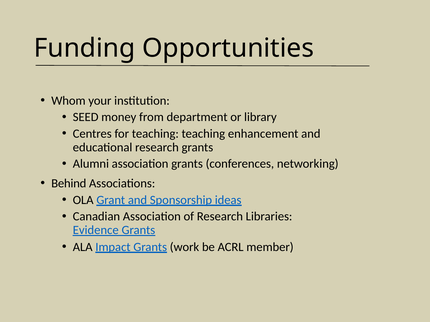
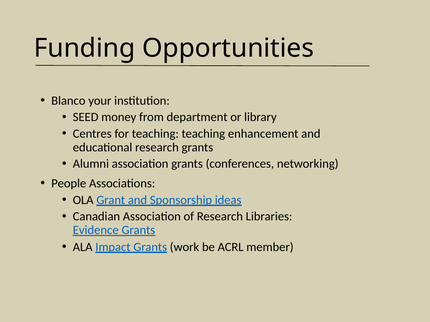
Whom: Whom -> Blanco
Behind: Behind -> People
